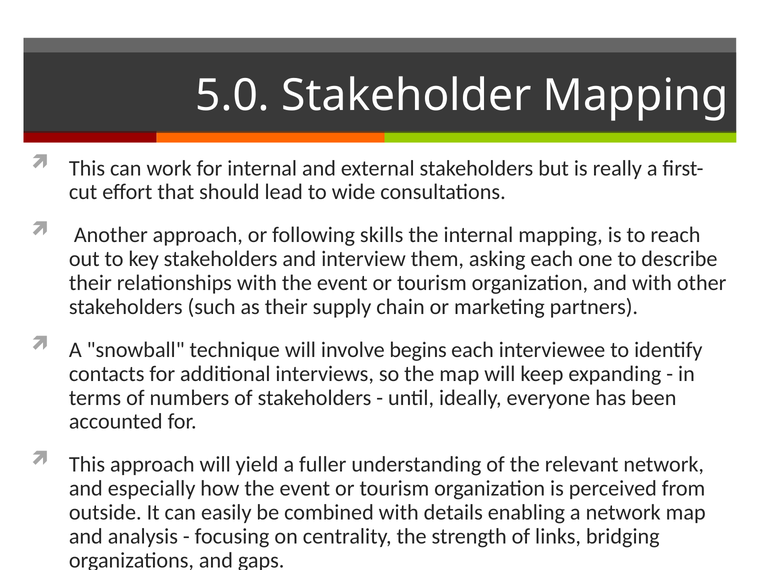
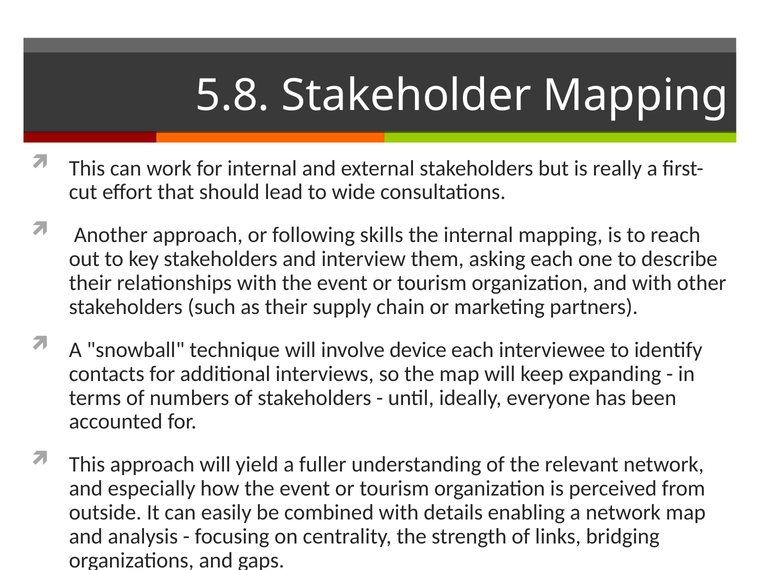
5.0: 5.0 -> 5.8
begins: begins -> device
